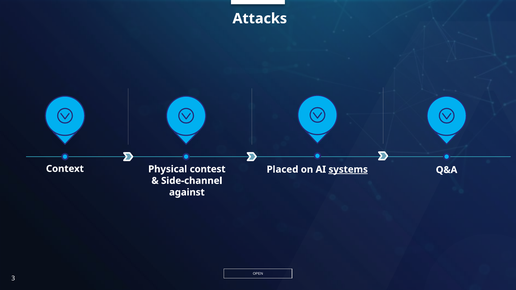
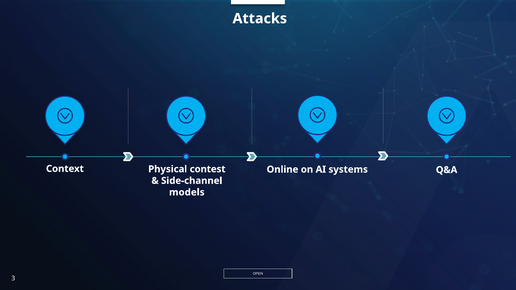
Placed: Placed -> Online
systems underline: present -> none
against: against -> models
